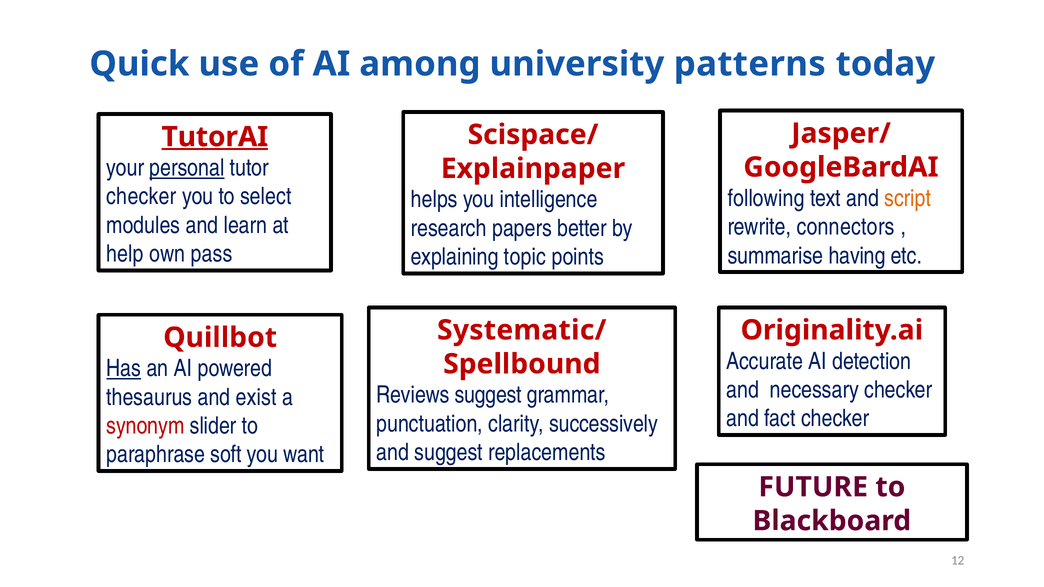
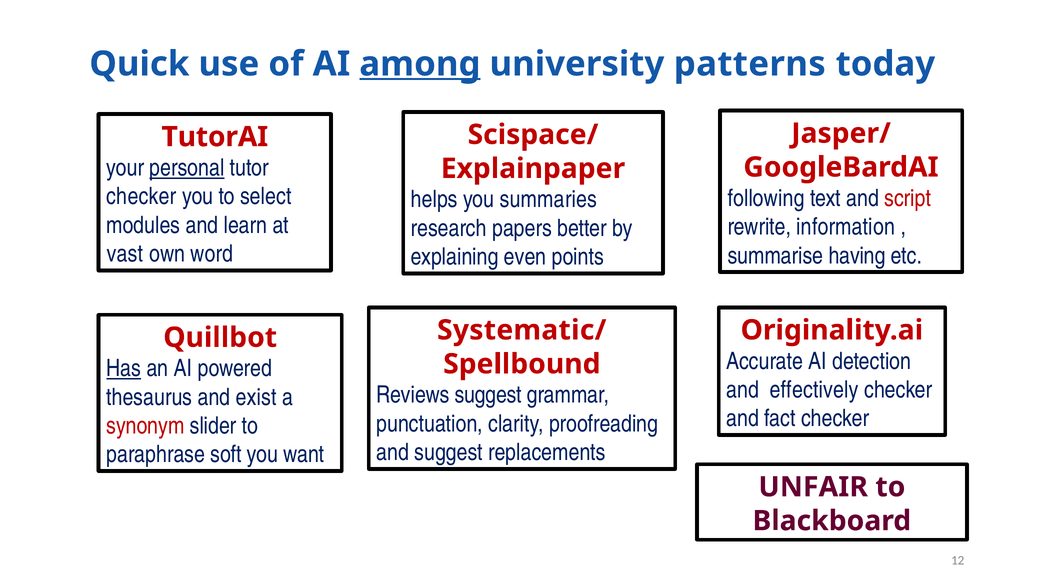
among underline: none -> present
TutorAI underline: present -> none
script colour: orange -> red
intelligence: intelligence -> summaries
connectors: connectors -> information
help: help -> vast
pass: pass -> word
topic: topic -> even
necessary: necessary -> effectively
successively: successively -> proofreading
FUTURE: FUTURE -> UNFAIR
